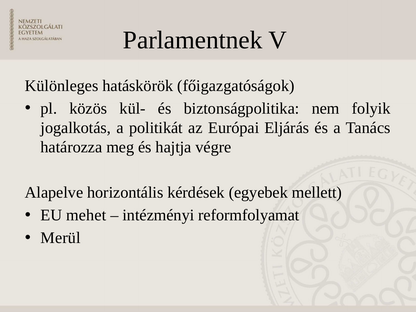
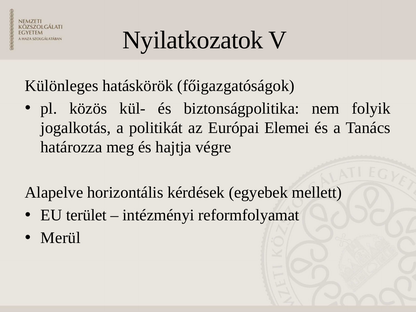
Parlamentnek: Parlamentnek -> Nyilatkozatok
Eljárás: Eljárás -> Elemei
mehet: mehet -> terület
